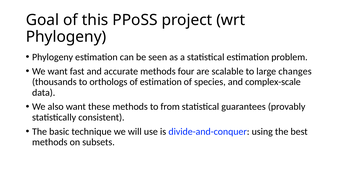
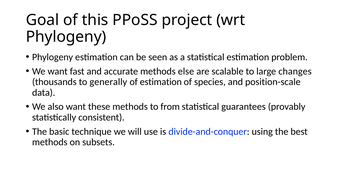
four: four -> else
orthologs: orthologs -> generally
complex-scale: complex-scale -> position-scale
